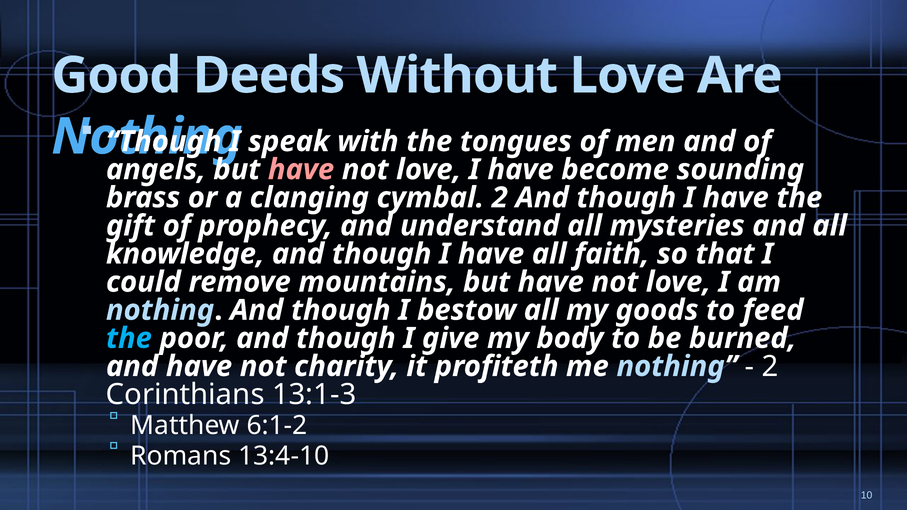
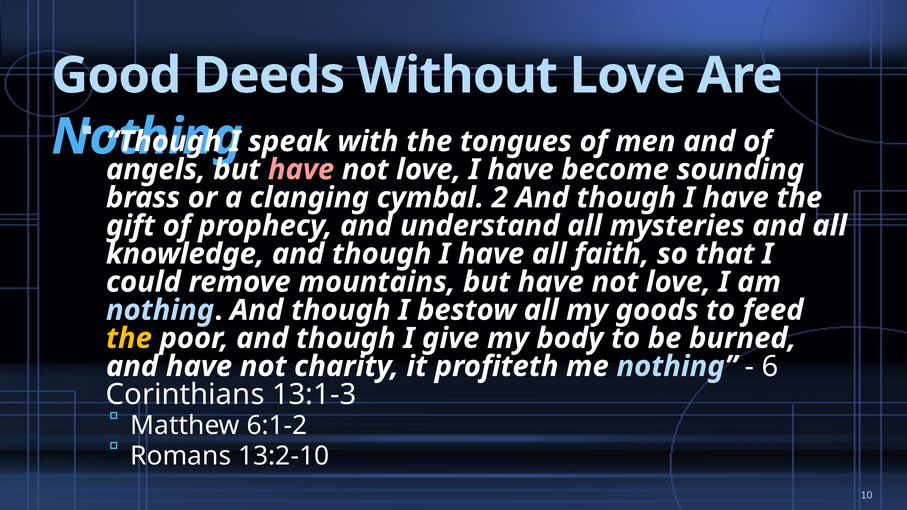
the at (129, 338) colour: light blue -> yellow
2 at (770, 366): 2 -> 6
13:4-10: 13:4-10 -> 13:2-10
